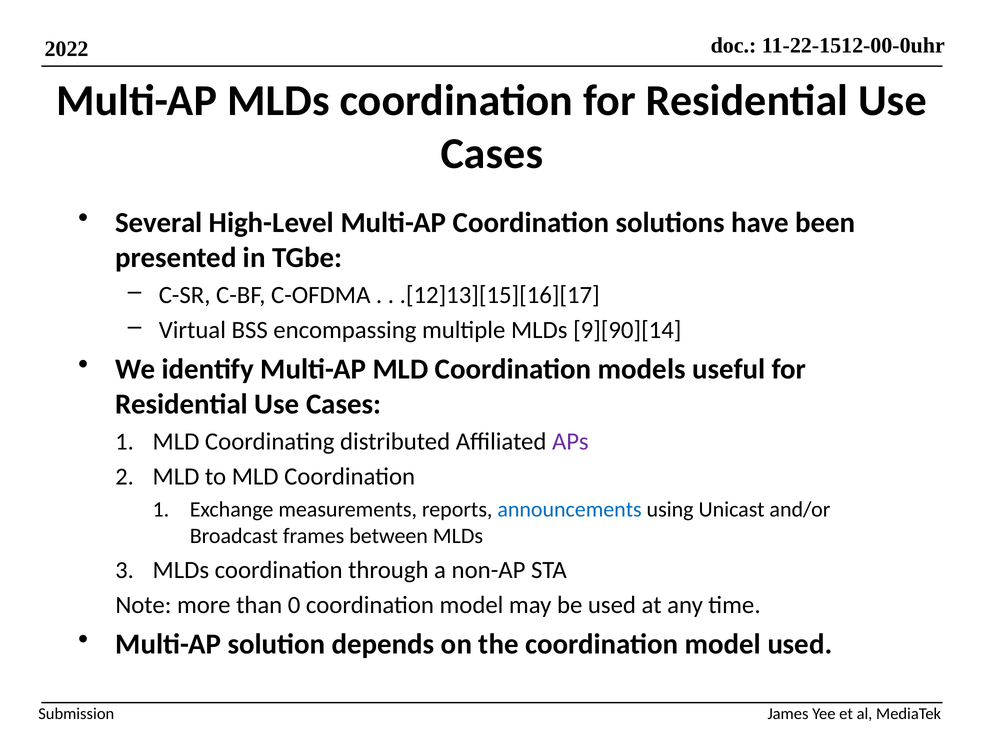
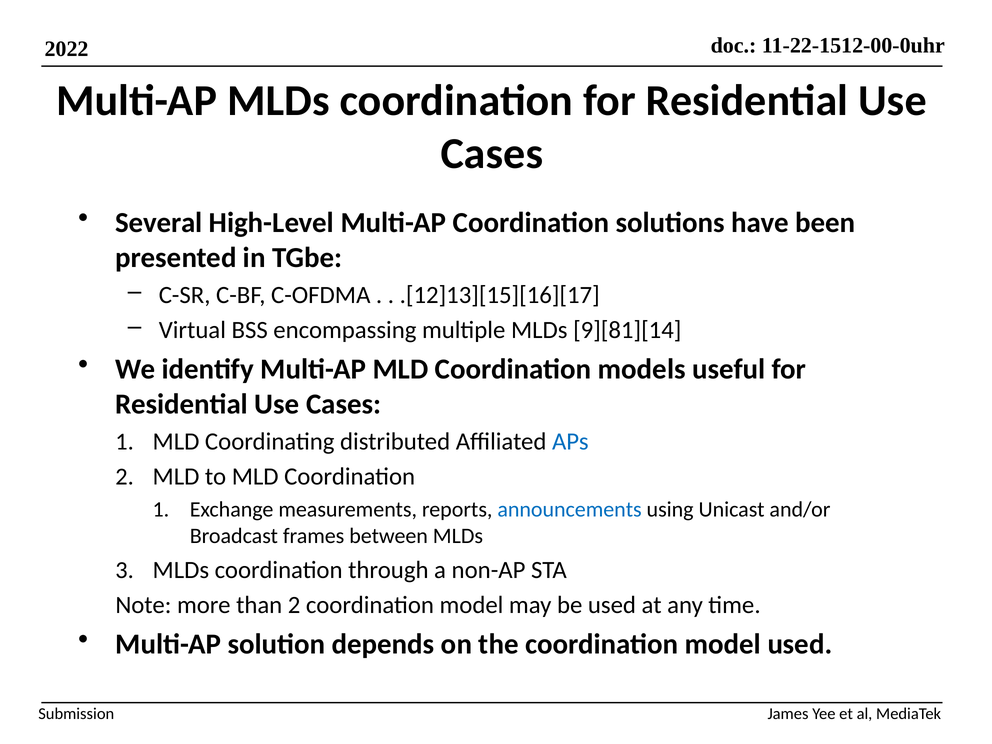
9][90][14: 9][90][14 -> 9][81][14
APs colour: purple -> blue
than 0: 0 -> 2
